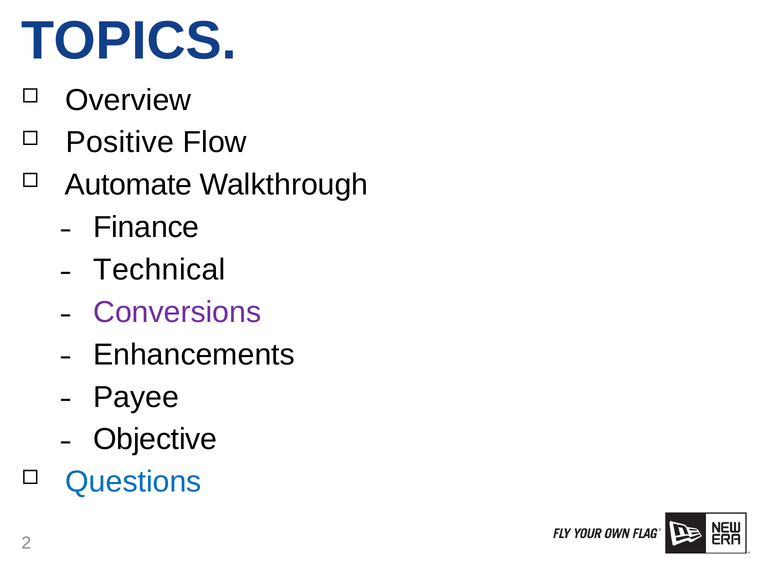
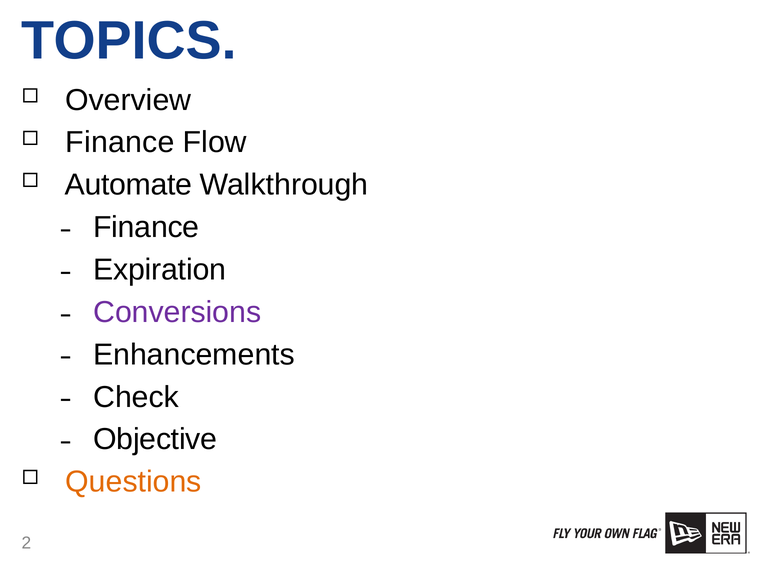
Positive at (120, 143): Positive -> Finance
Technical: Technical -> Expiration
Payee: Payee -> Check
Questions colour: blue -> orange
